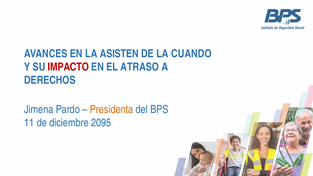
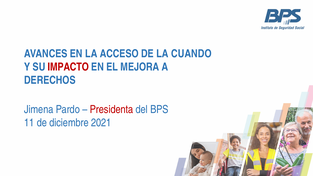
ASISTEN: ASISTEN -> ACCESO
ATRASO: ATRASO -> MEJORA
Presidenta colour: orange -> red
2095: 2095 -> 2021
